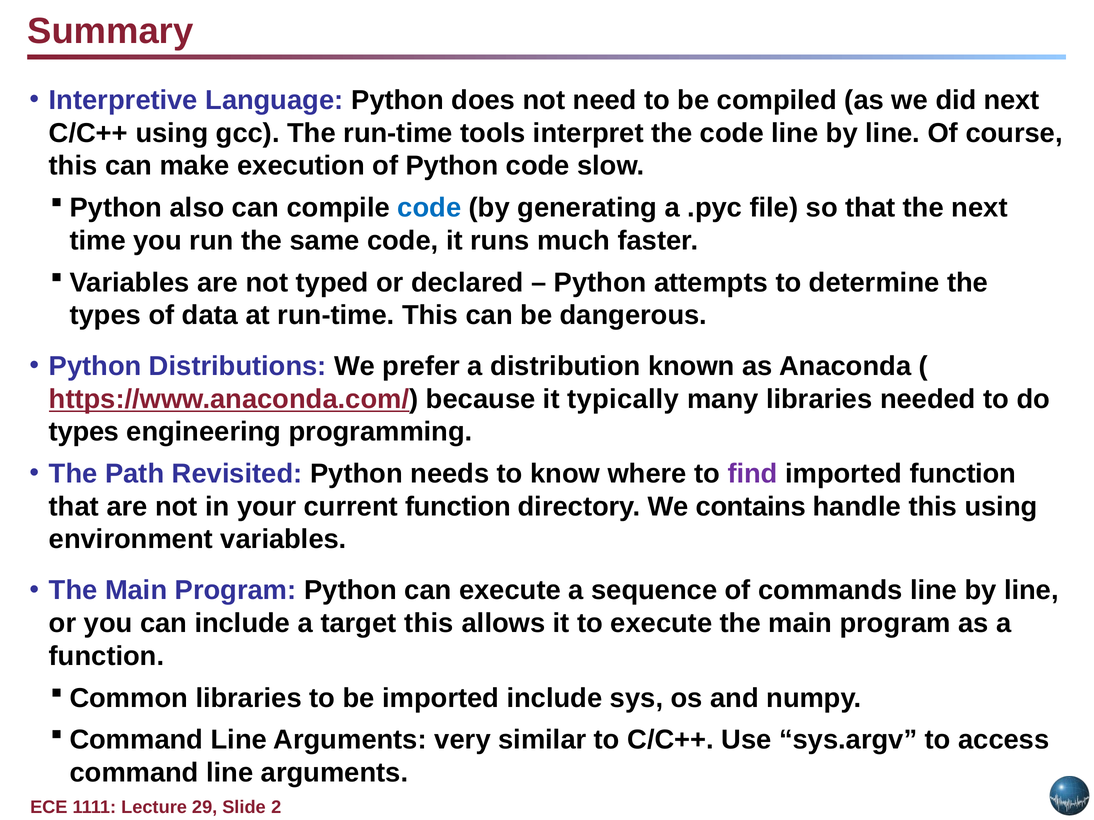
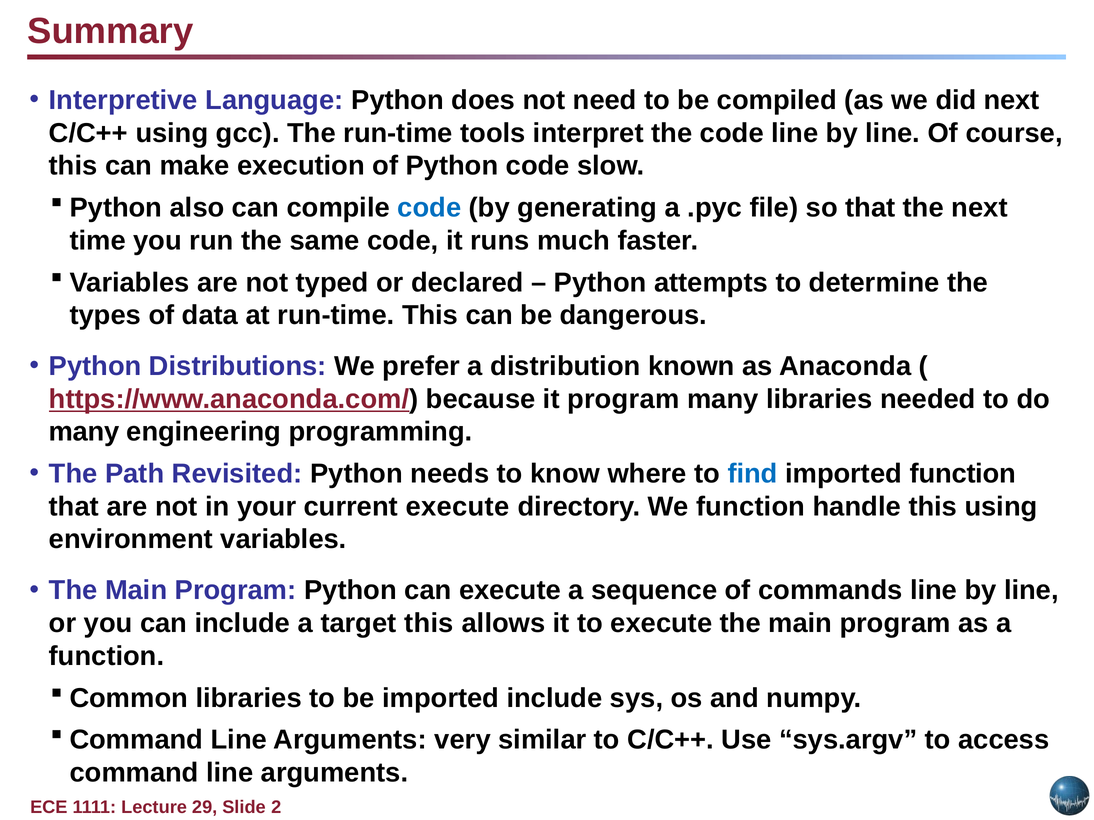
it typically: typically -> program
types at (84, 432): types -> many
find colour: purple -> blue
current function: function -> execute
We contains: contains -> function
